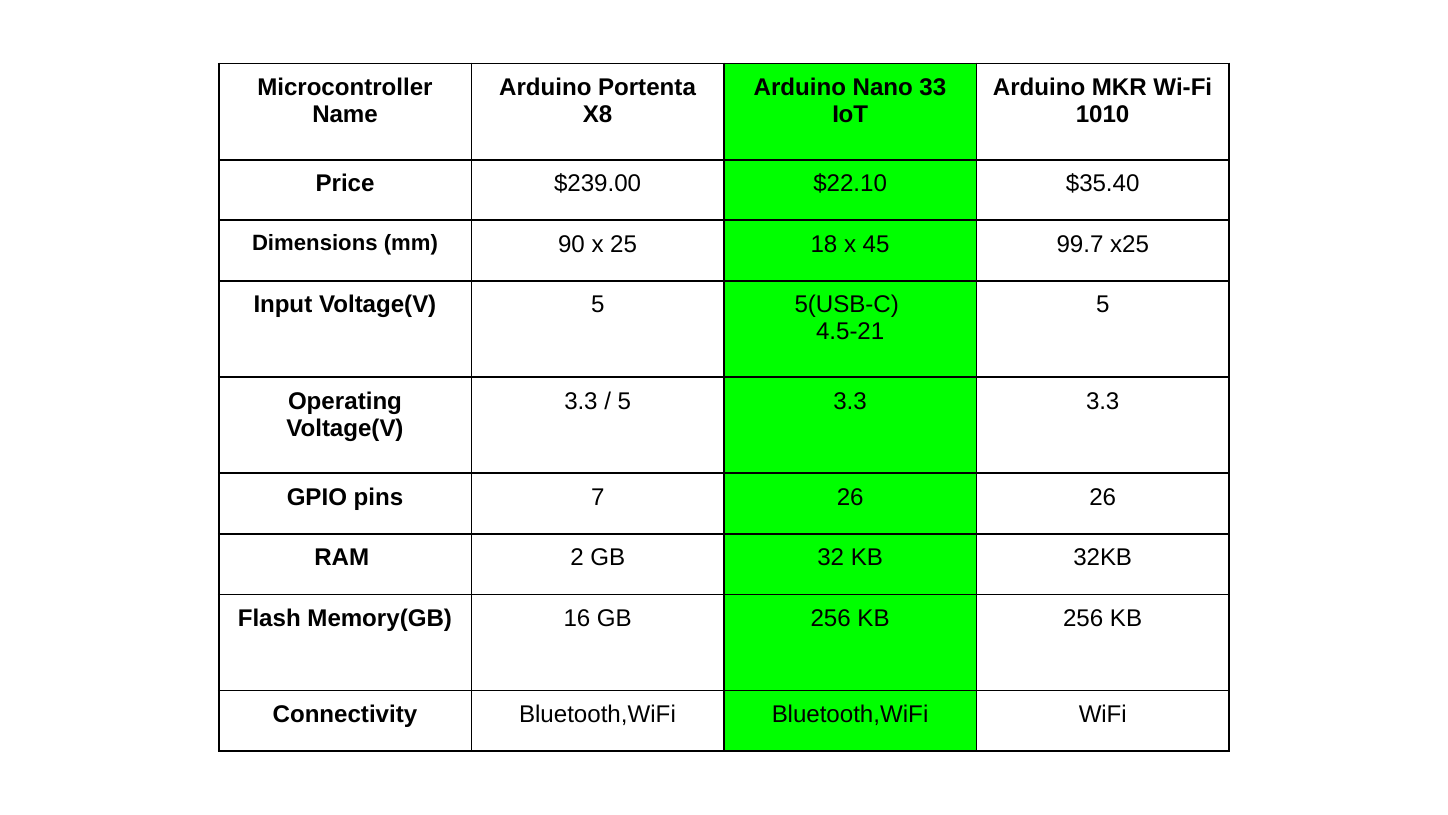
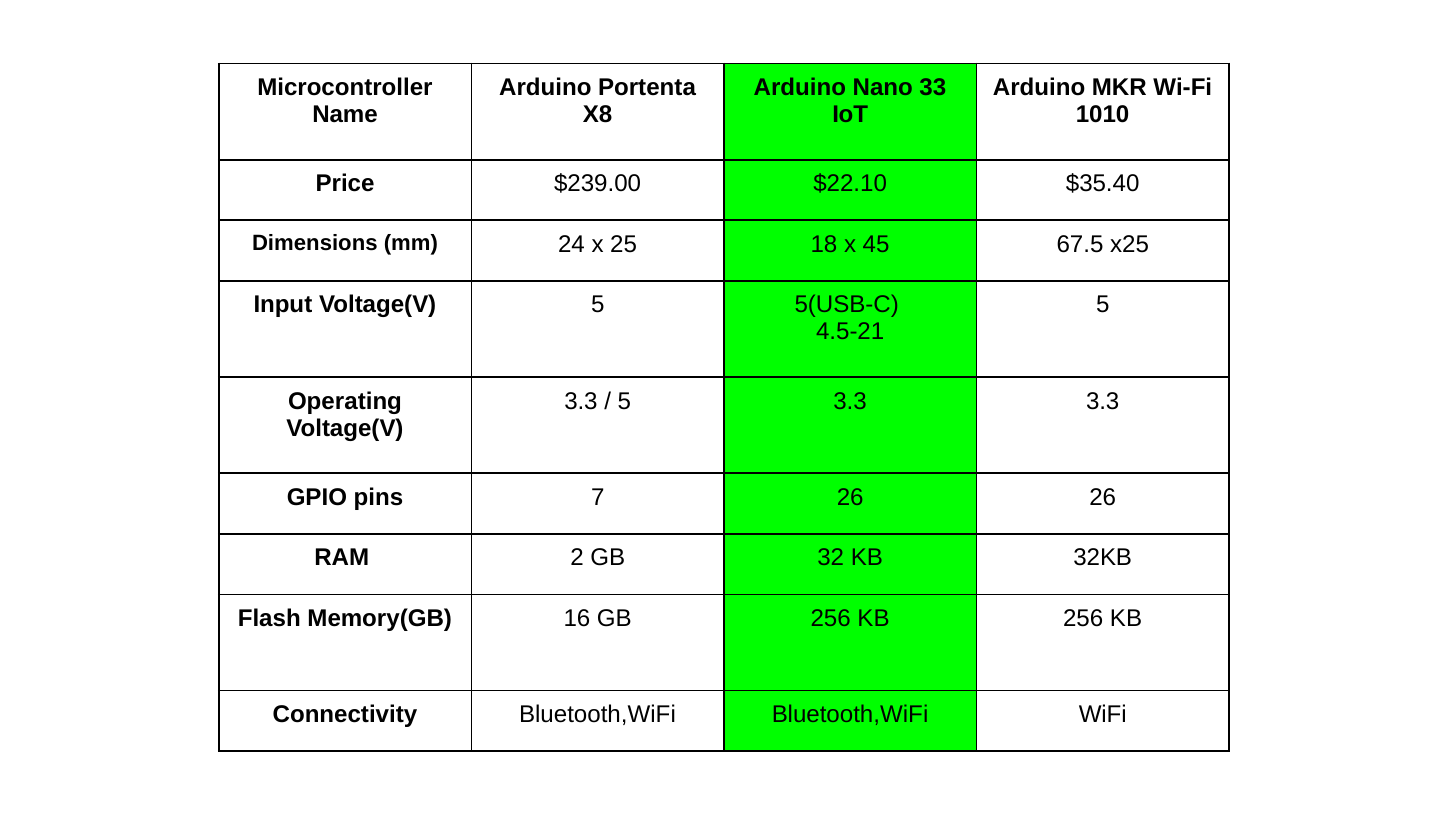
90: 90 -> 24
99.7: 99.7 -> 67.5
